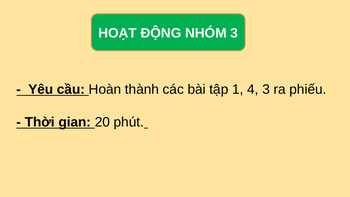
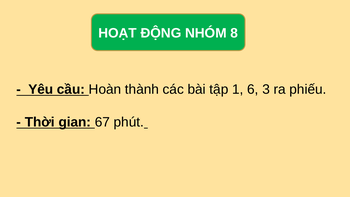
NHÓM 3: 3 -> 8
4: 4 -> 6
20: 20 -> 67
